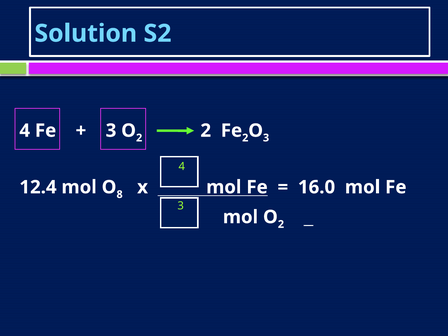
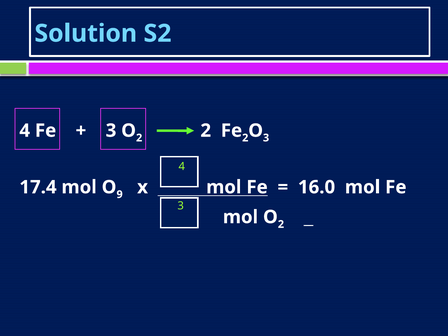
12.4: 12.4 -> 17.4
8: 8 -> 9
